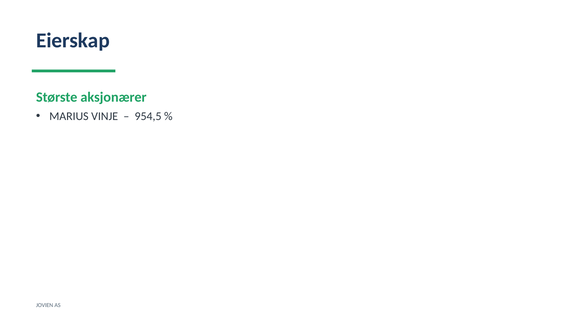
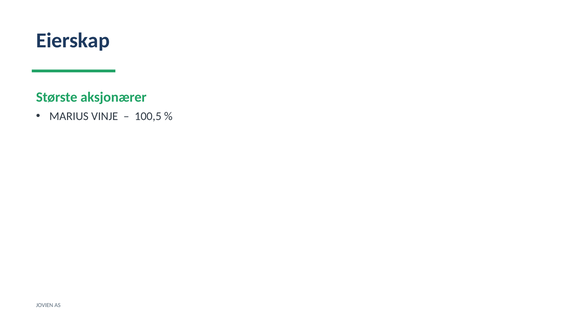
954,5: 954,5 -> 100,5
